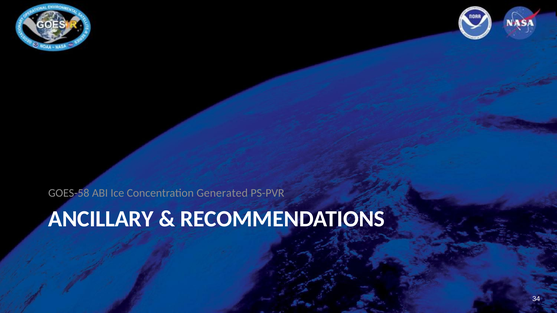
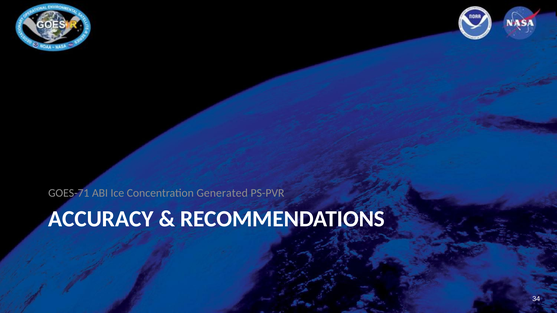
GOES-58: GOES-58 -> GOES-71
ANCILLARY: ANCILLARY -> ACCURACY
